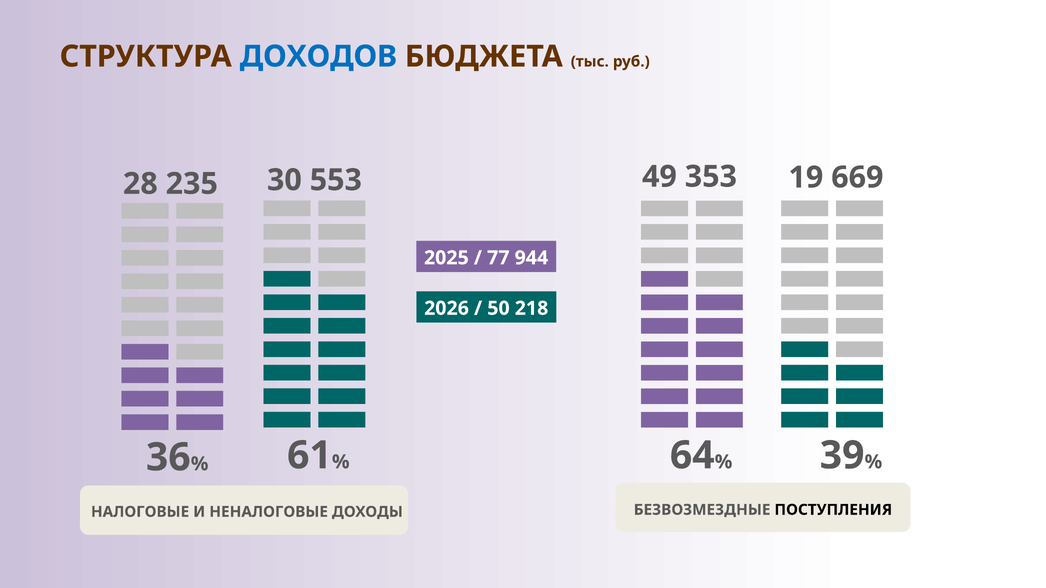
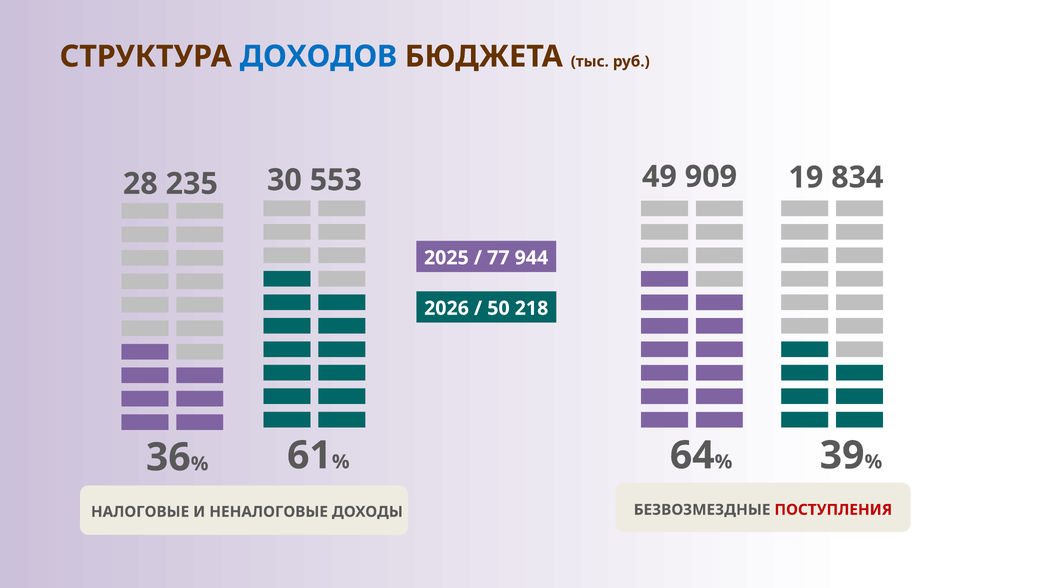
353: 353 -> 909
669: 669 -> 834
ПОСТУПЛЕНИЯ colour: black -> red
